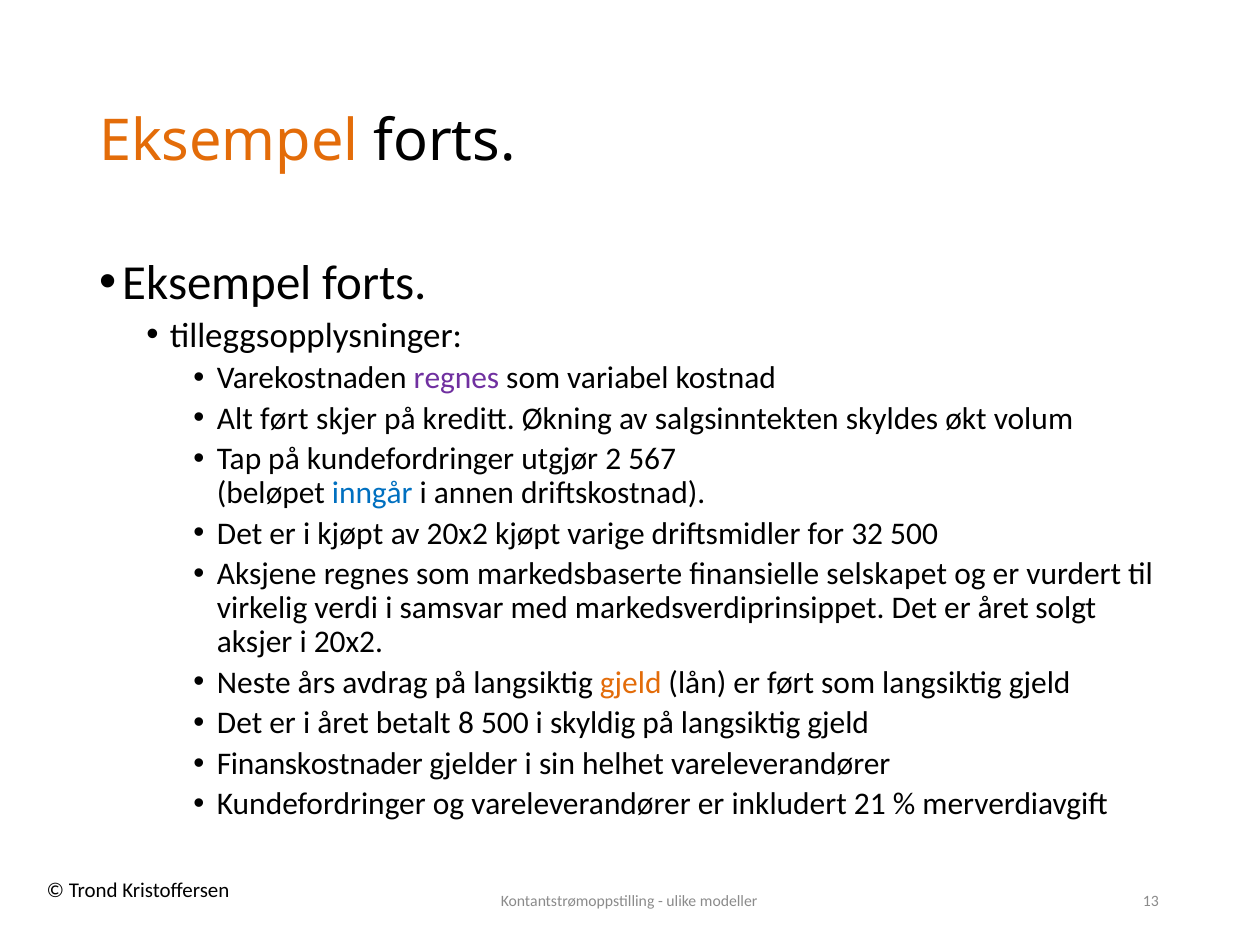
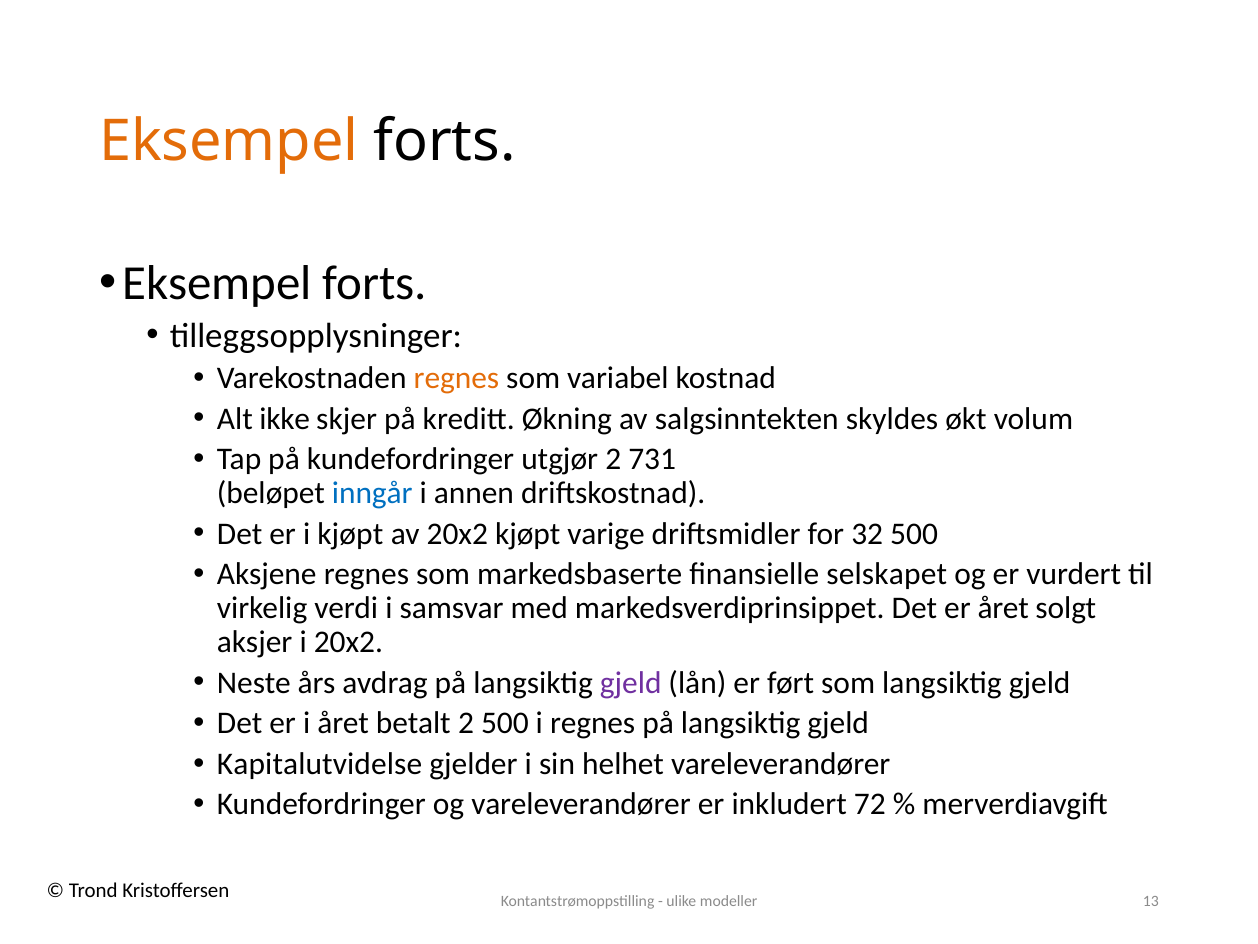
regnes at (456, 378) colour: purple -> orange
Alt ført: ført -> ikke
567: 567 -> 731
gjeld at (631, 682) colour: orange -> purple
betalt 8: 8 -> 2
i skyldig: skyldig -> regnes
Finanskostnader: Finanskostnader -> Kapitalutvidelse
21: 21 -> 72
